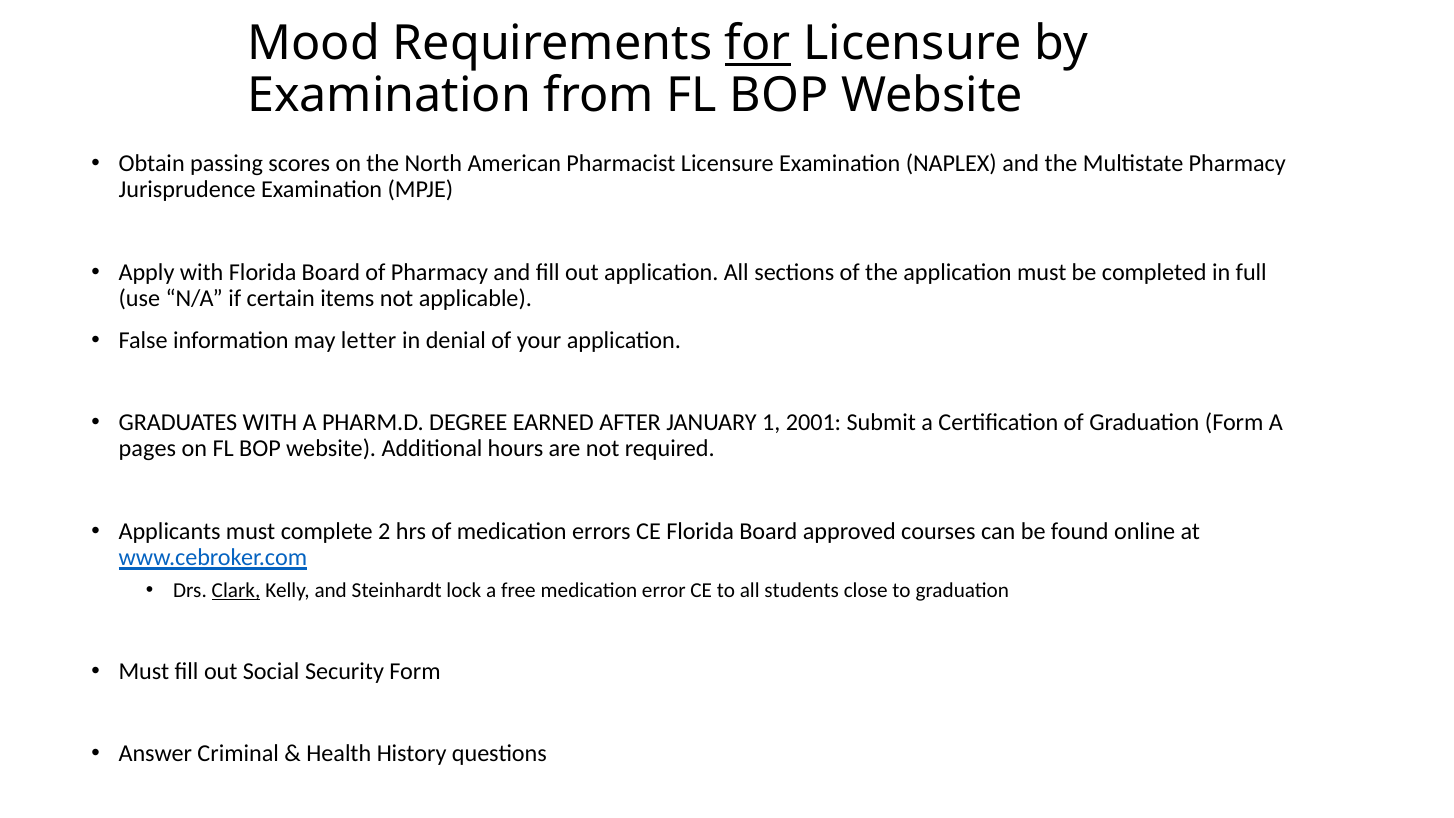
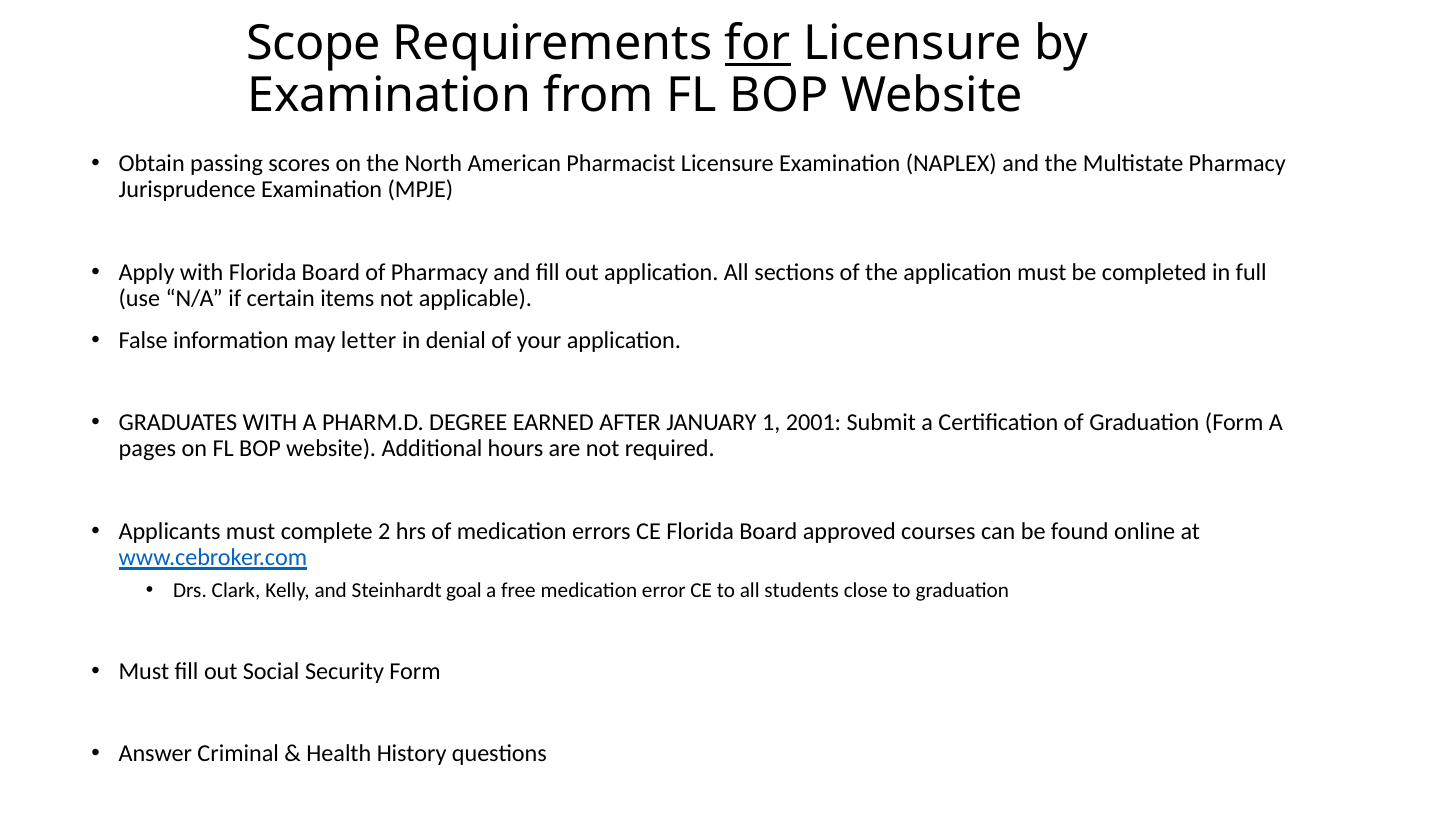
Mood: Mood -> Scope
Clark underline: present -> none
lock: lock -> goal
